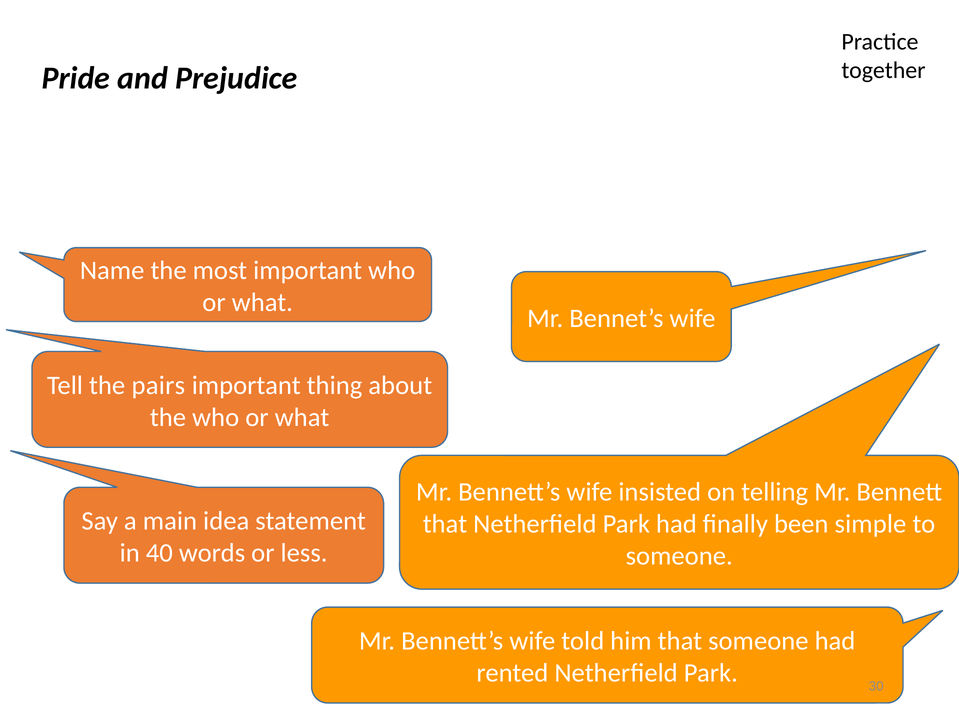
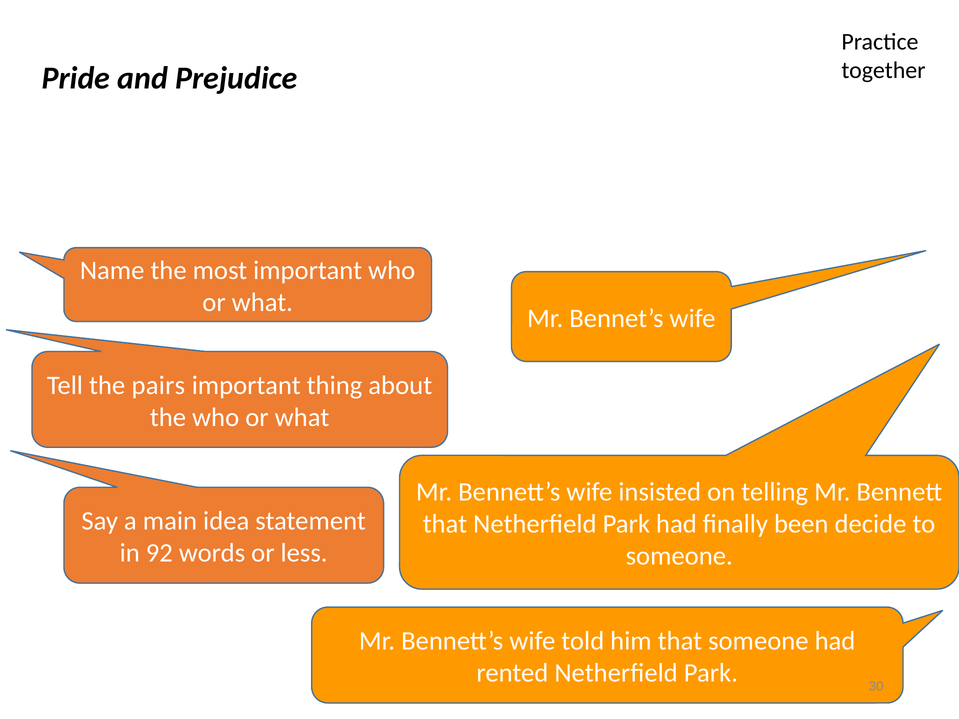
simple: simple -> decide
40: 40 -> 92
